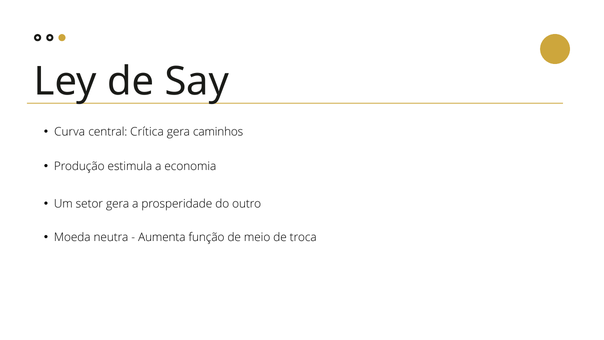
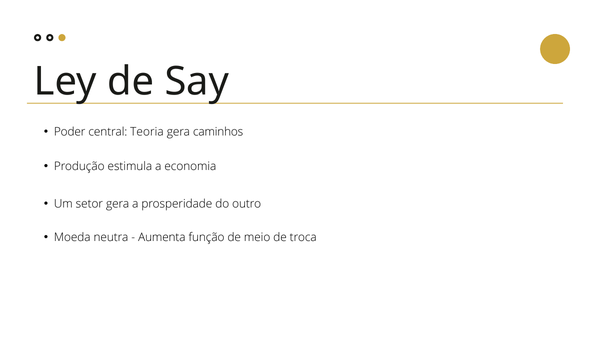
Curva: Curva -> Poder
Crítica: Crítica -> Teoria
